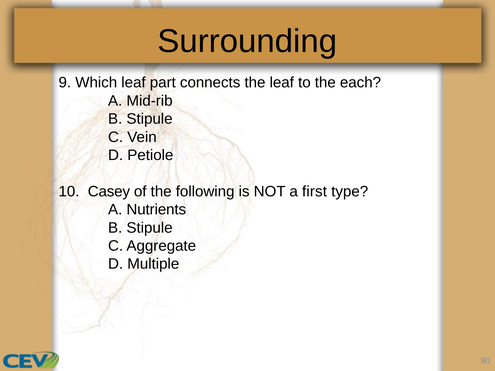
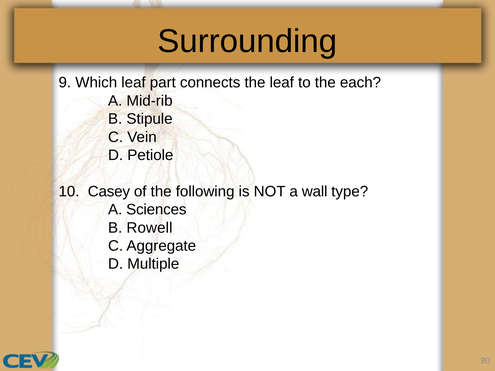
first: first -> wall
Nutrients: Nutrients -> Sciences
Stipule at (150, 228): Stipule -> Rowell
